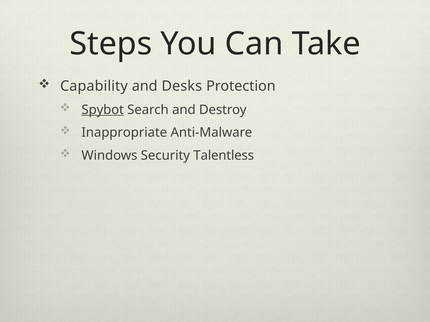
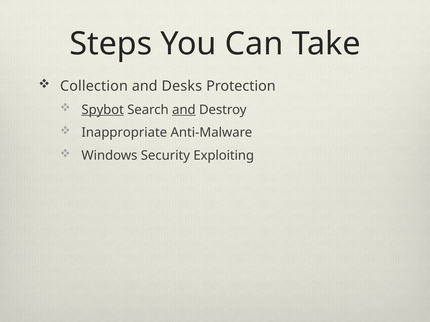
Capability: Capability -> Collection
and at (184, 110) underline: none -> present
Talentless: Talentless -> Exploiting
